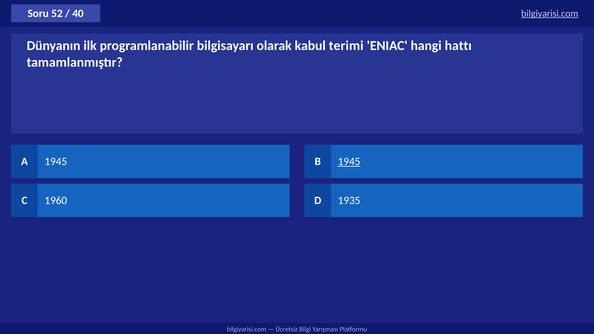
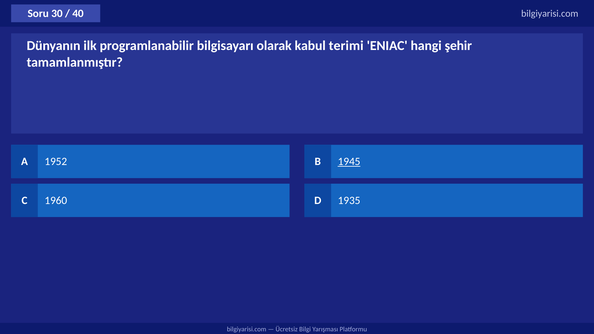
52: 52 -> 30
bilgiyarisi.com at (550, 13) underline: present -> none
hattı: hattı -> şehir
A 1945: 1945 -> 1952
